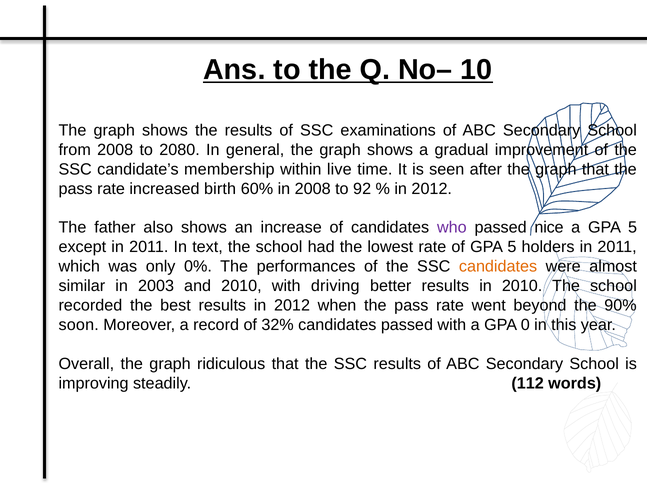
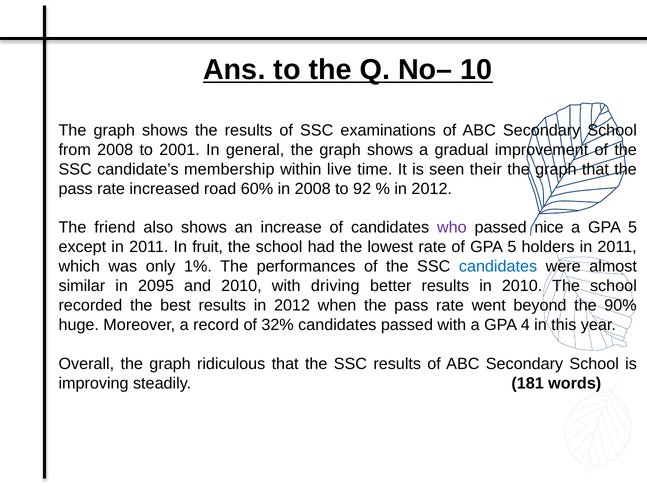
2080: 2080 -> 2001
after: after -> their
birth: birth -> road
father: father -> friend
text: text -> fruit
0%: 0% -> 1%
candidates at (498, 266) colour: orange -> blue
2003: 2003 -> 2095
soon: soon -> huge
0: 0 -> 4
112: 112 -> 181
